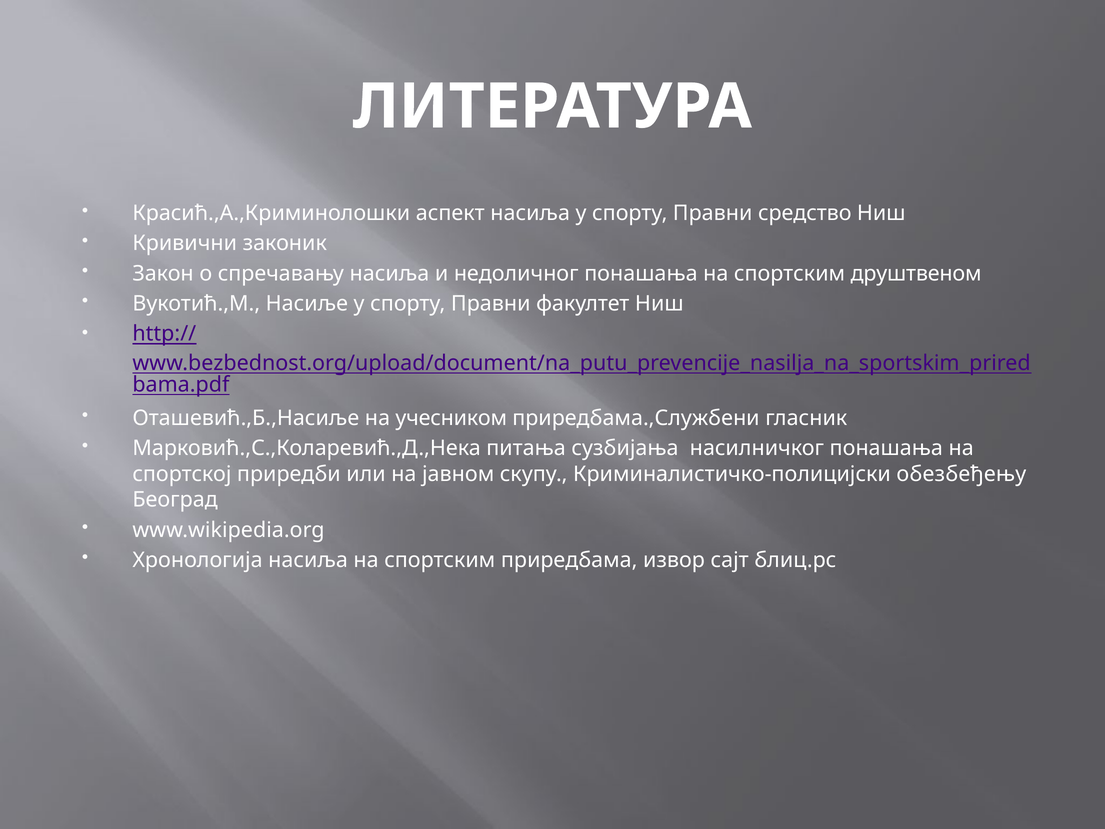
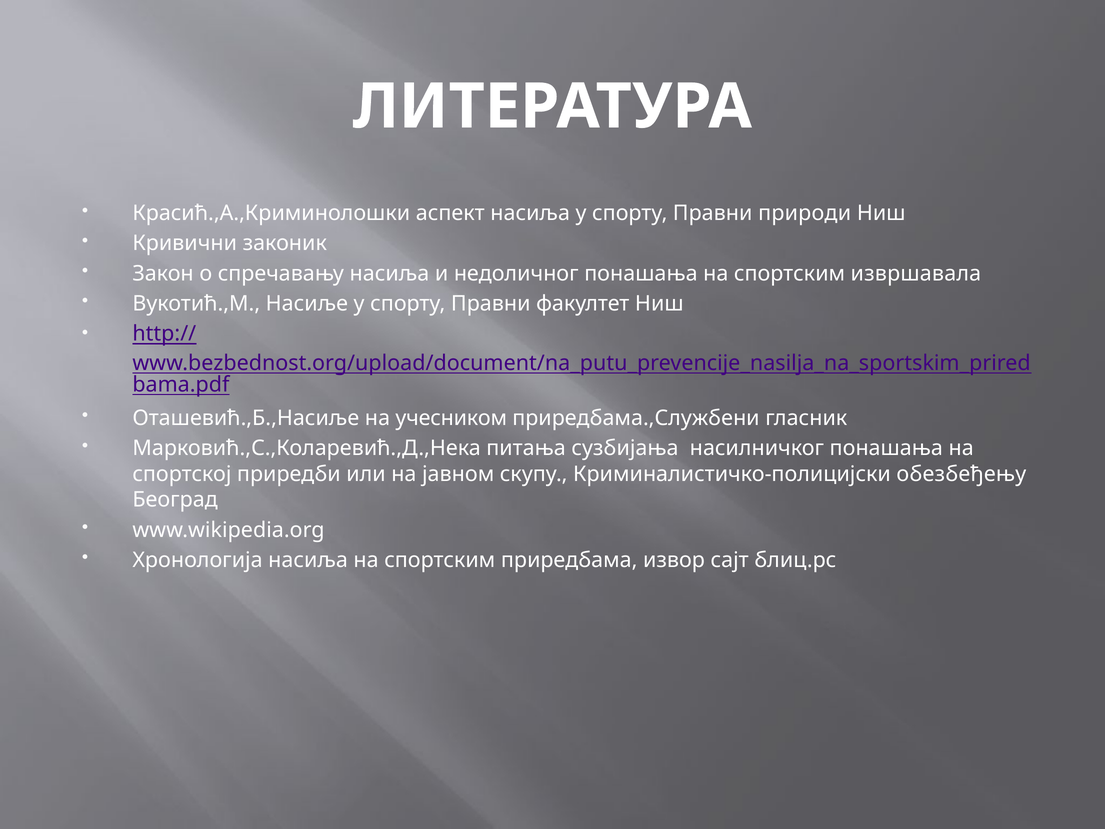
средство: средство -> природи
друштвеном: друштвеном -> извршавала
